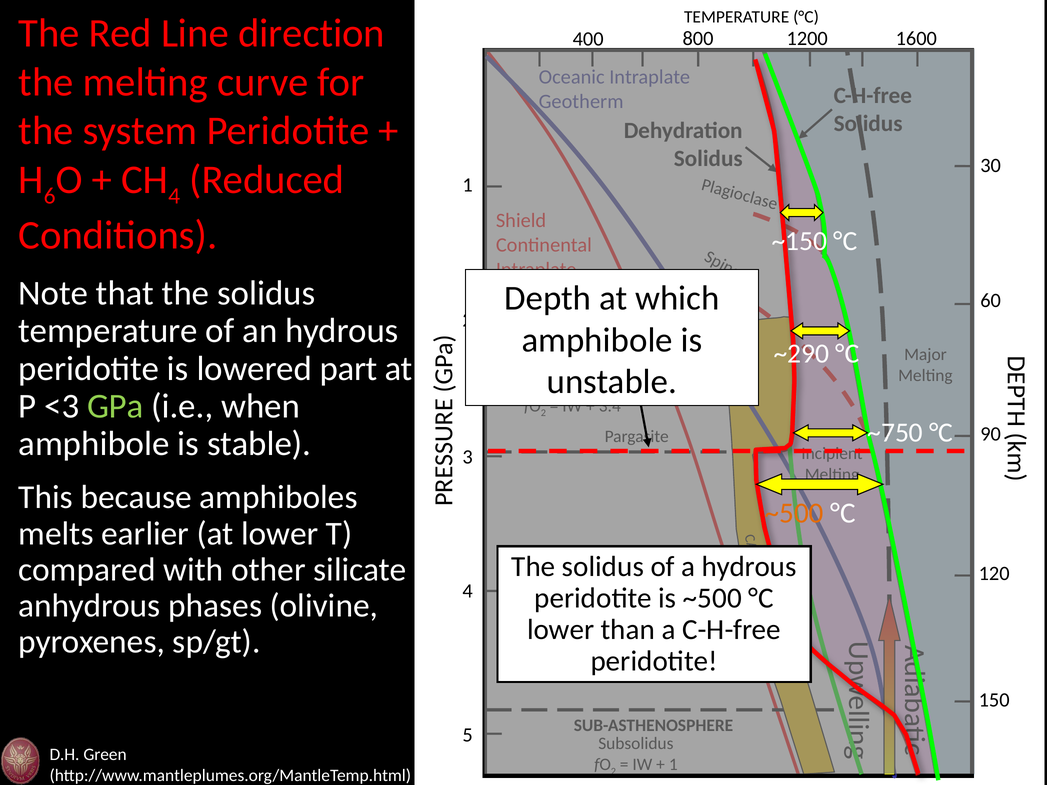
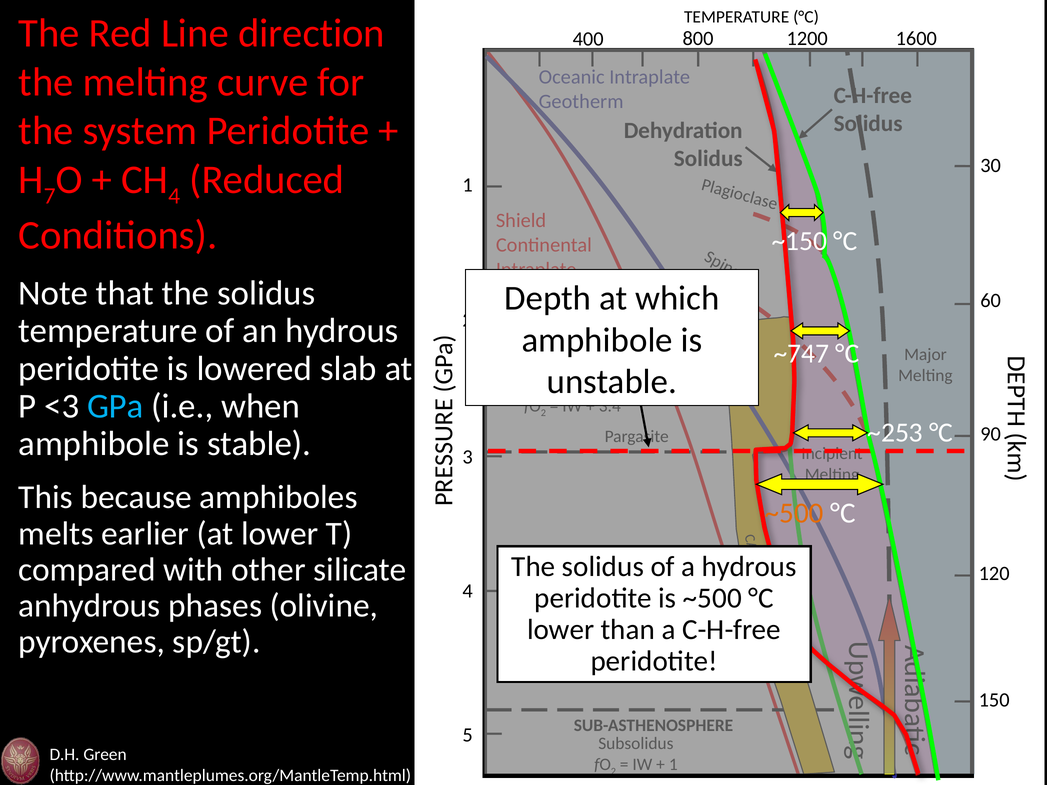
6: 6 -> 7
~290: ~290 -> ~747
part: part -> slab
GPa colour: light green -> light blue
~750: ~750 -> ~253
